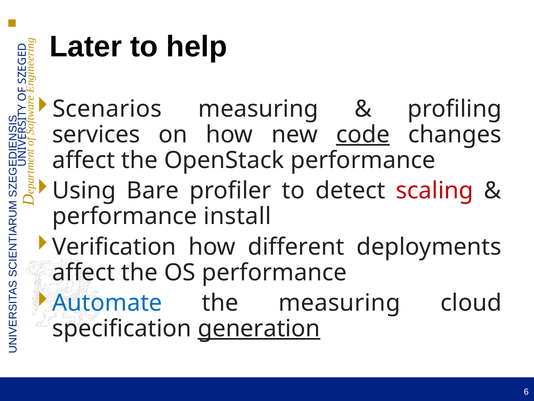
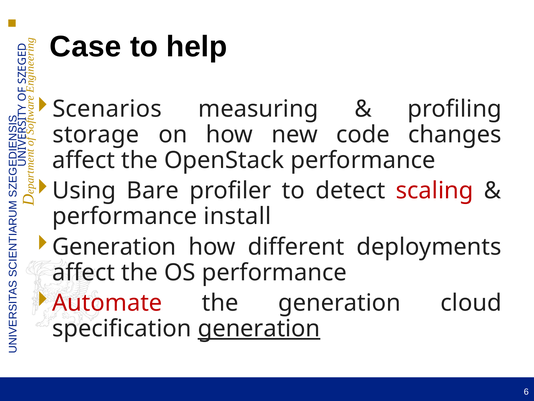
Later: Later -> Case
services: services -> storage
code underline: present -> none
Verification at (114, 247): Verification -> Generation
Automate colour: blue -> red
the measuring: measuring -> generation
